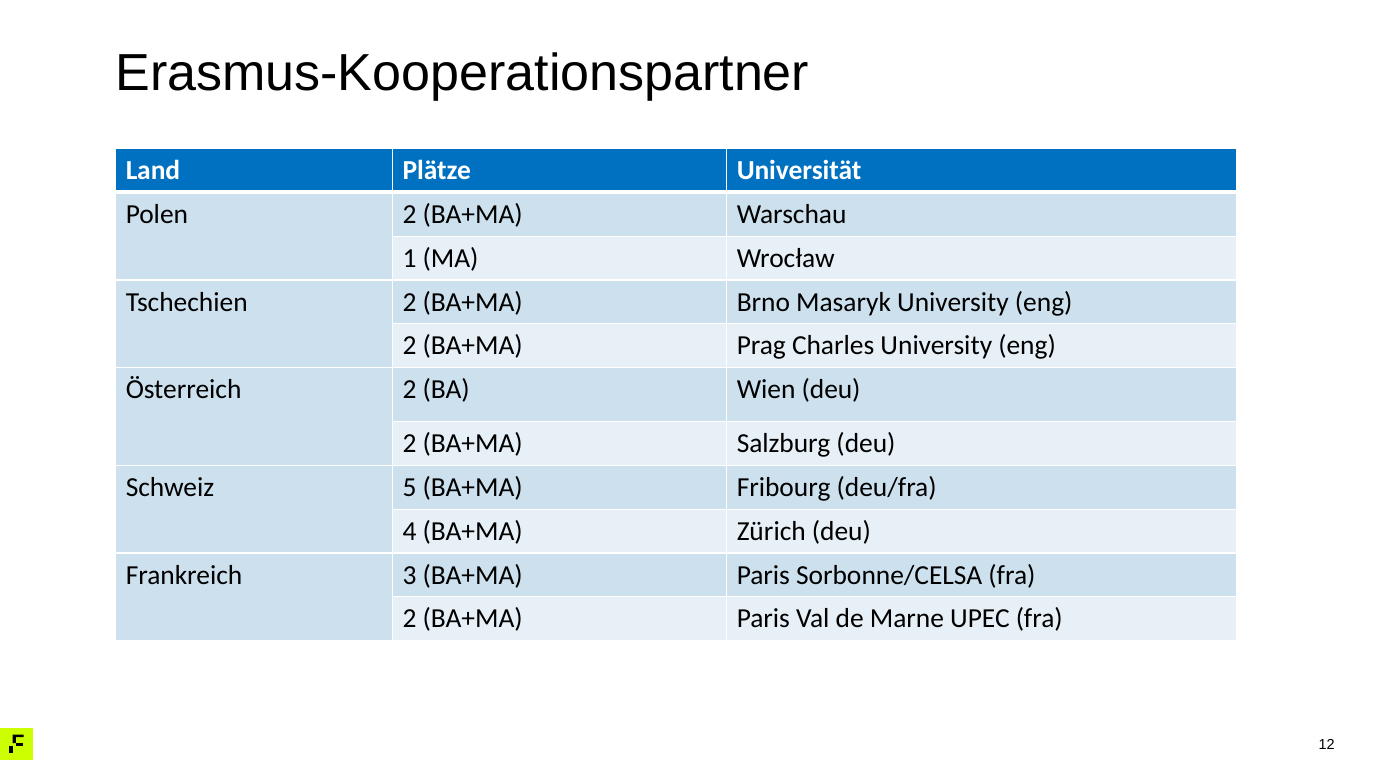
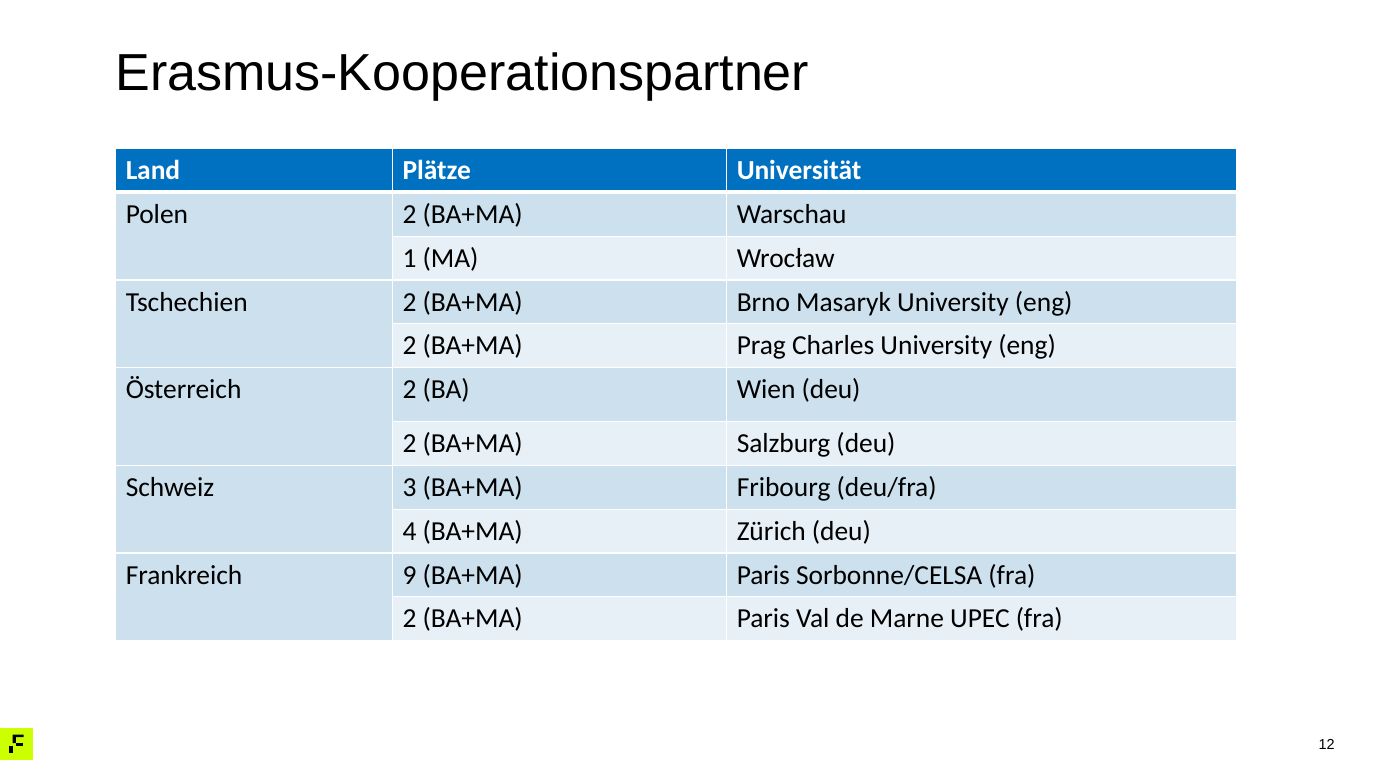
5: 5 -> 3
3: 3 -> 9
